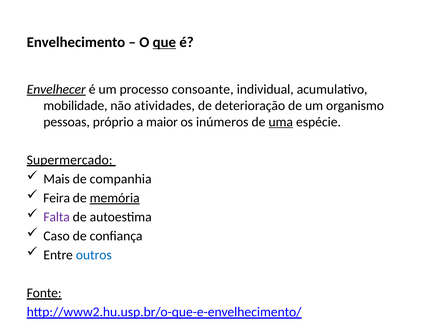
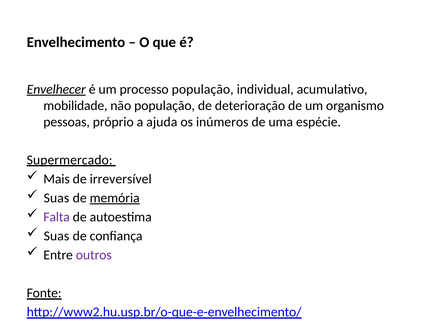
que underline: present -> none
processo consoante: consoante -> população
não atividades: atividades -> população
maior: maior -> ajuda
uma underline: present -> none
companhia: companhia -> irreversível
Feira at (57, 198): Feira -> Suas
Caso at (57, 236): Caso -> Suas
outros colour: blue -> purple
